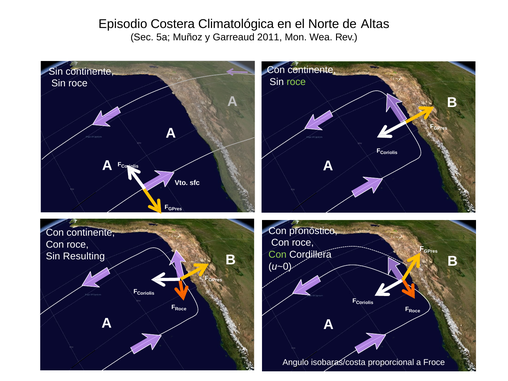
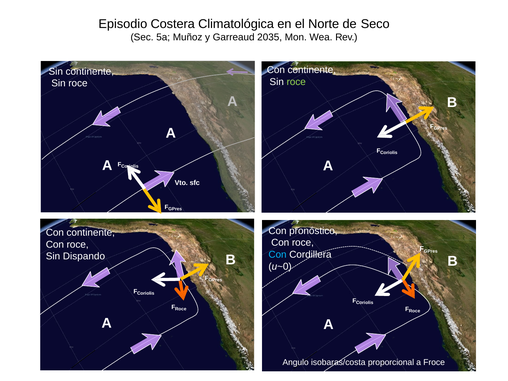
Altas: Altas -> Seco
2011: 2011 -> 2035
Con at (278, 255) colour: light green -> light blue
Resulting: Resulting -> Dispando
